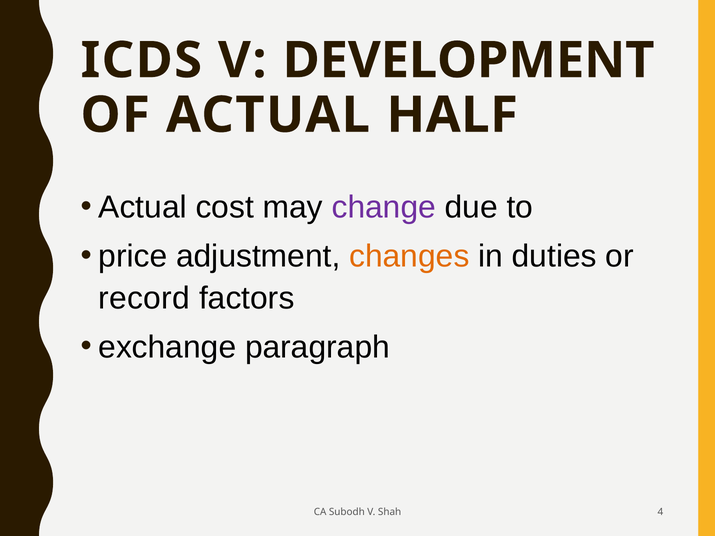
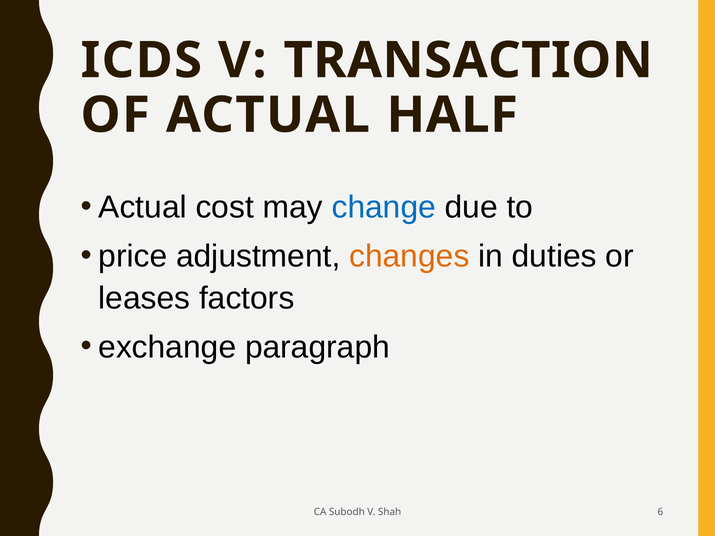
DEVELOPMENT: DEVELOPMENT -> TRANSACTION
change colour: purple -> blue
record: record -> leases
4: 4 -> 6
